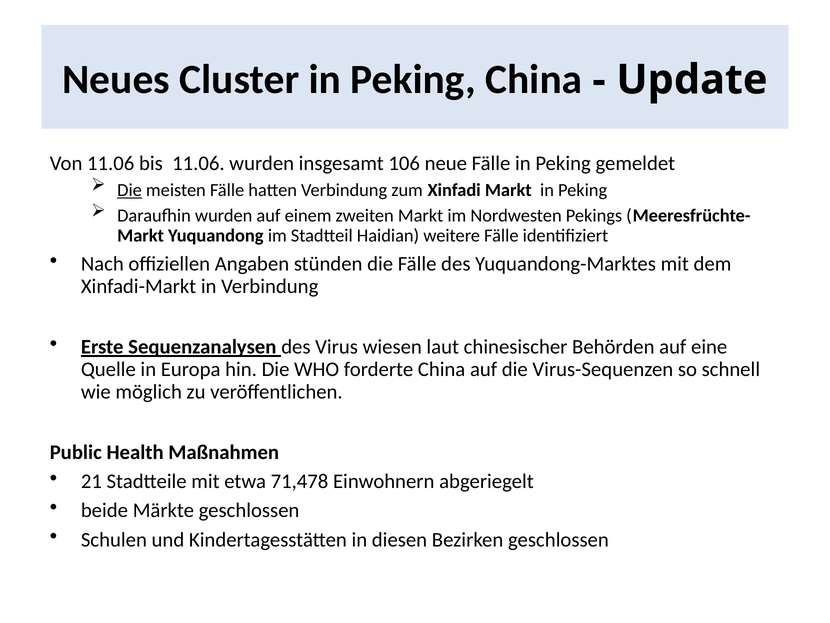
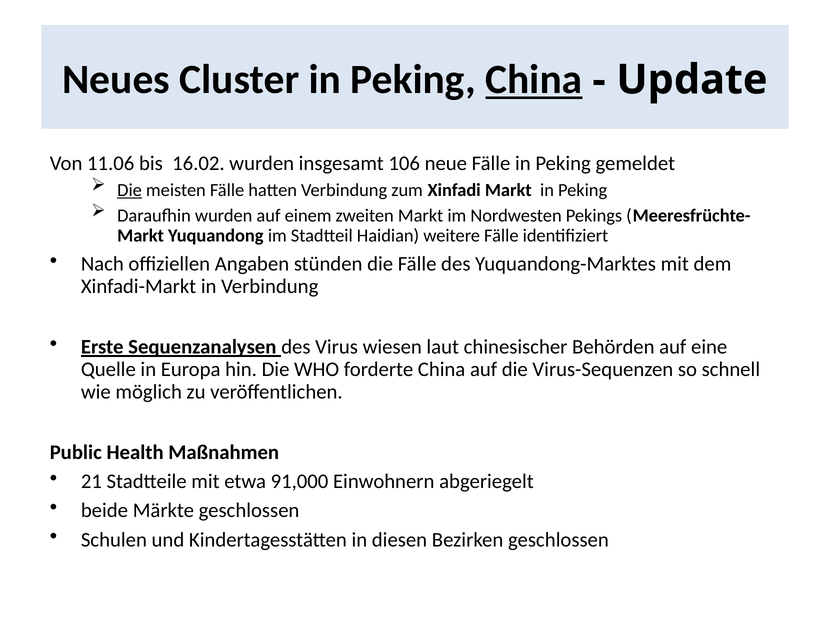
China at (534, 80) underline: none -> present
bis 11.06: 11.06 -> 16.02
71,478: 71,478 -> 91,000
